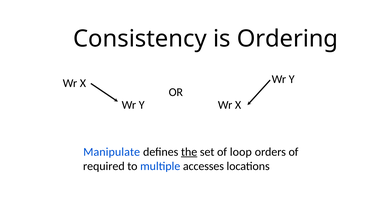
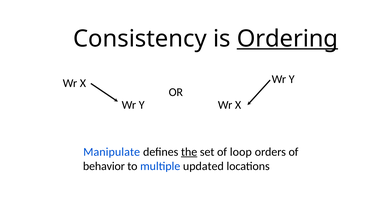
Ordering underline: none -> present
required: required -> behavior
accesses: accesses -> updated
